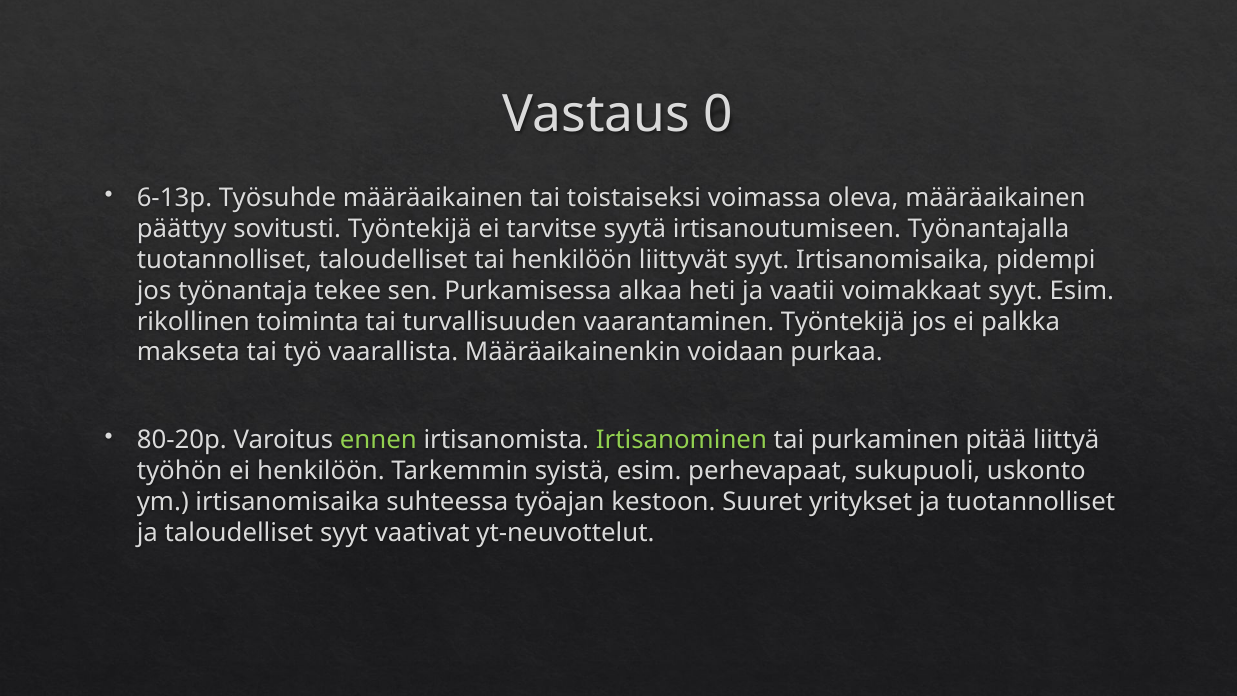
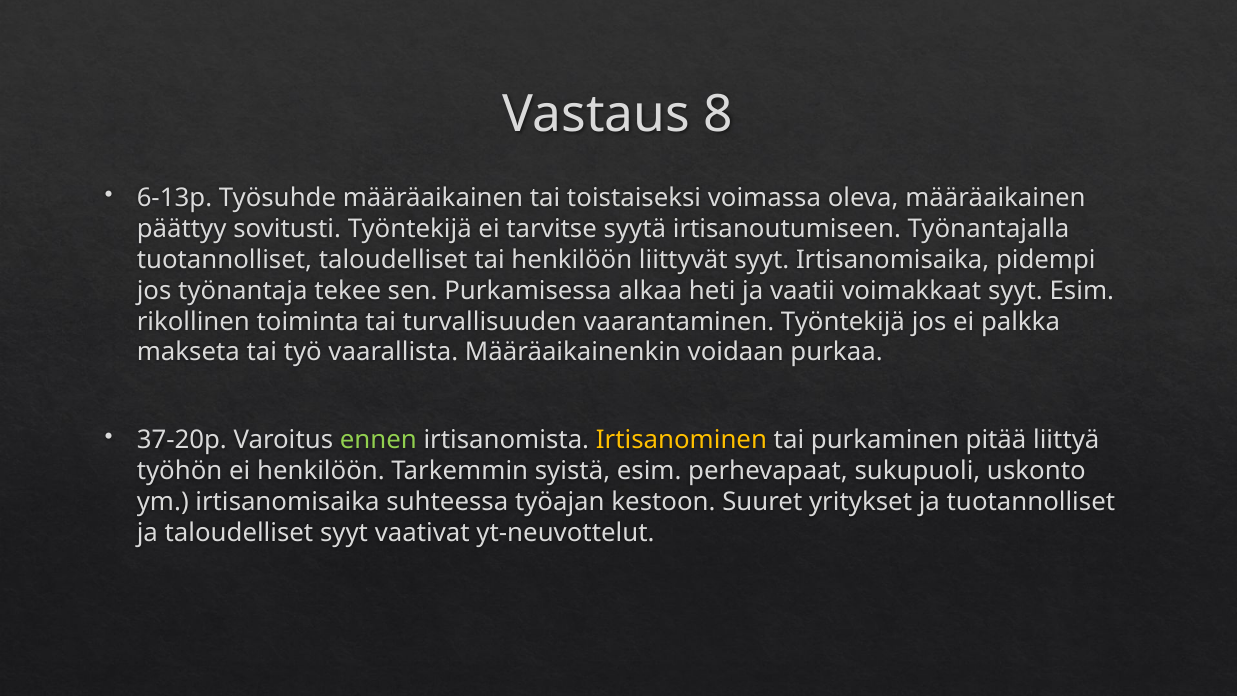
0: 0 -> 8
80-20p: 80-20p -> 37-20p
Irtisanominen colour: light green -> yellow
